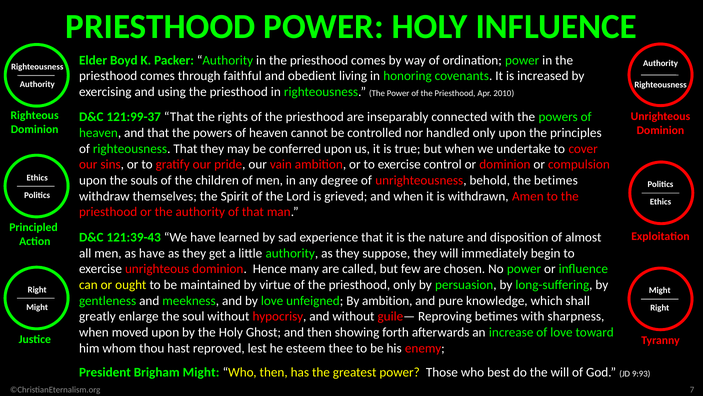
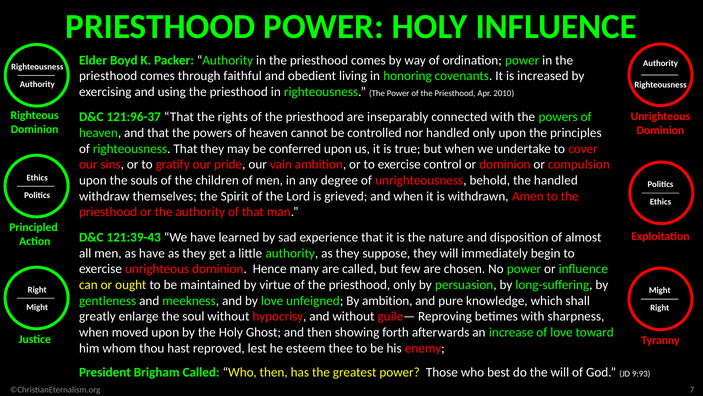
121:99-37: 121:99-37 -> 121:96-37
the betimes: betimes -> handled
Brigham Might: Might -> Called
